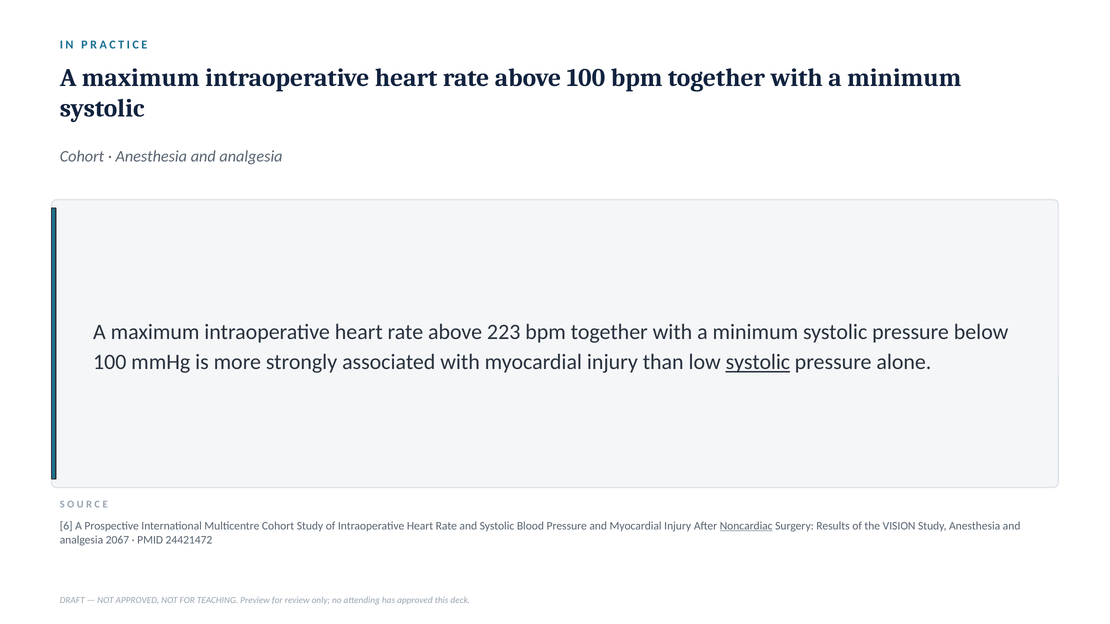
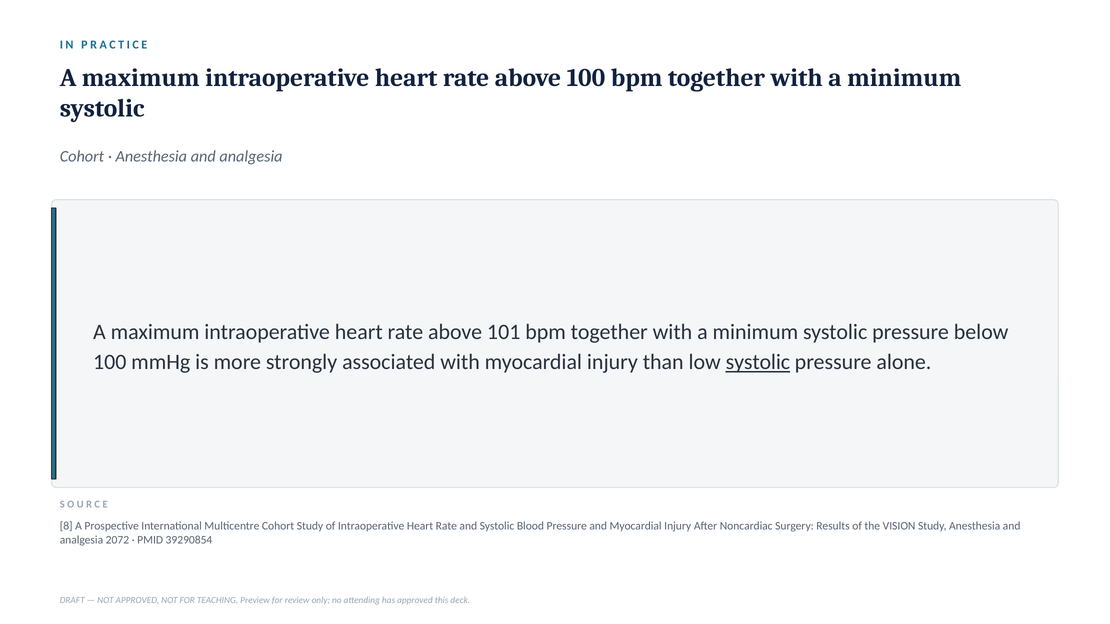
223: 223 -> 101
6: 6 -> 8
Noncardiac underline: present -> none
2067: 2067 -> 2072
24421472: 24421472 -> 39290854
